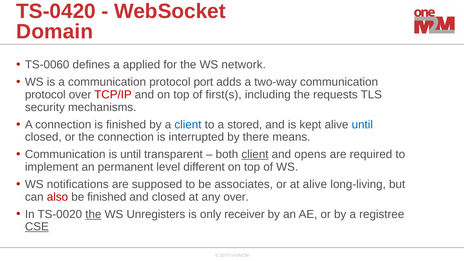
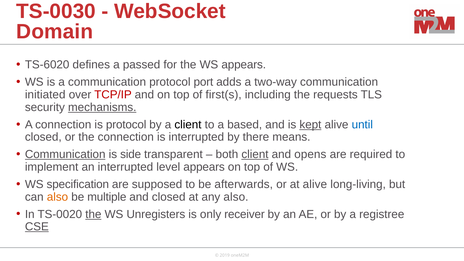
TS-0420: TS-0420 -> TS-0030
TS-0060: TS-0060 -> TS-6020
applied: applied -> passed
WS network: network -> appears
protocol at (45, 95): protocol -> initiated
mechanisms underline: none -> present
is finished: finished -> protocol
client at (188, 125) colour: blue -> black
stored: stored -> based
kept underline: none -> present
Communication at (65, 154) underline: none -> present
is until: until -> side
an permanent: permanent -> interrupted
level different: different -> appears
notifications: notifications -> specification
associates: associates -> afterwards
also at (57, 197) colour: red -> orange
be finished: finished -> multiple
any over: over -> also
